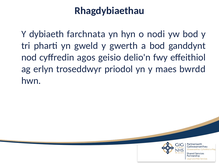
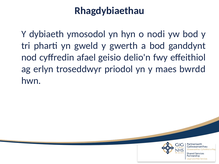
farchnata: farchnata -> ymosodol
agos: agos -> afael
